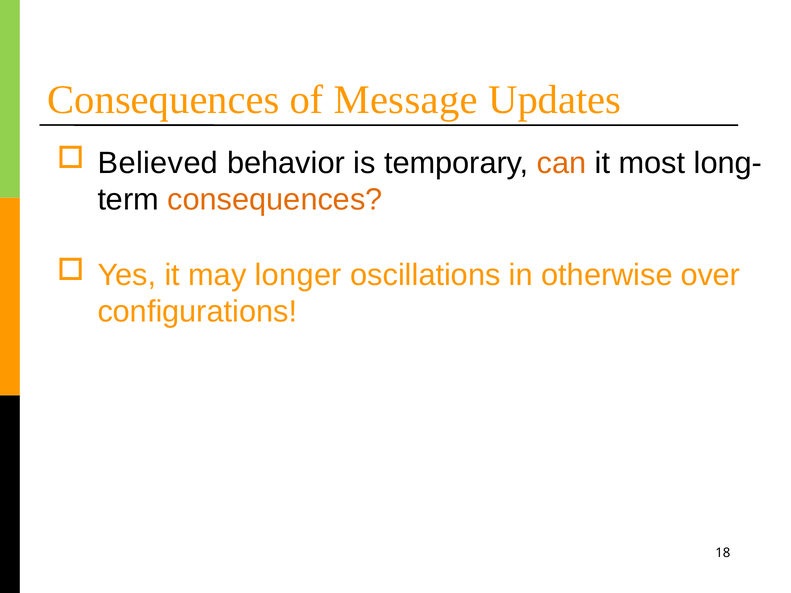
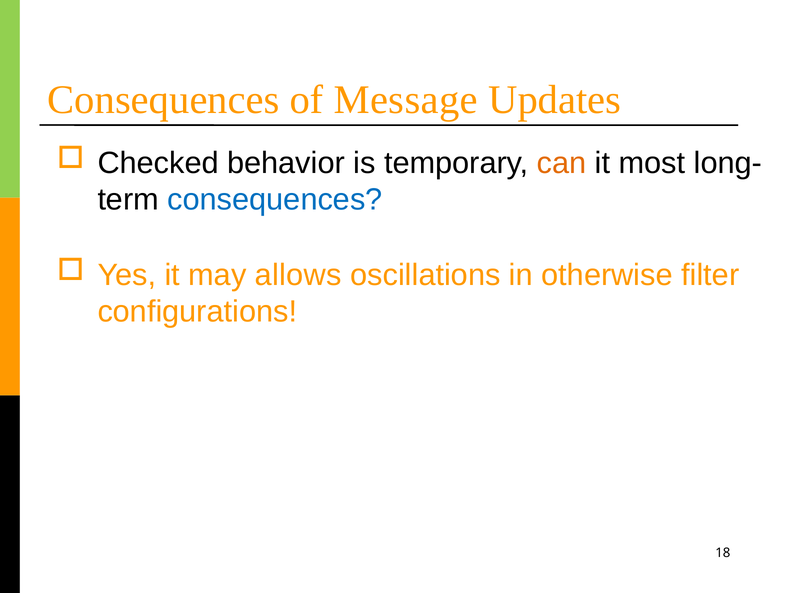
Believed: Believed -> Checked
consequences at (275, 200) colour: orange -> blue
longer: longer -> allows
over: over -> filter
